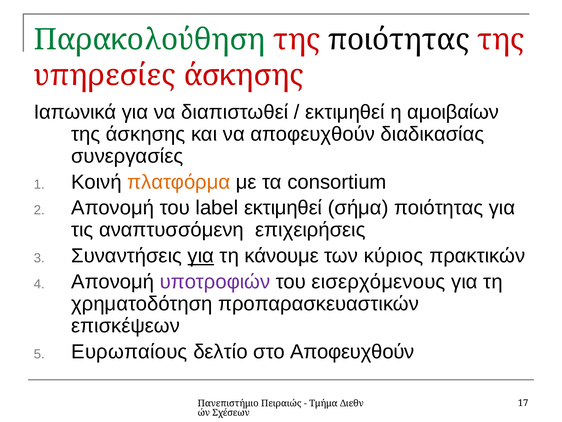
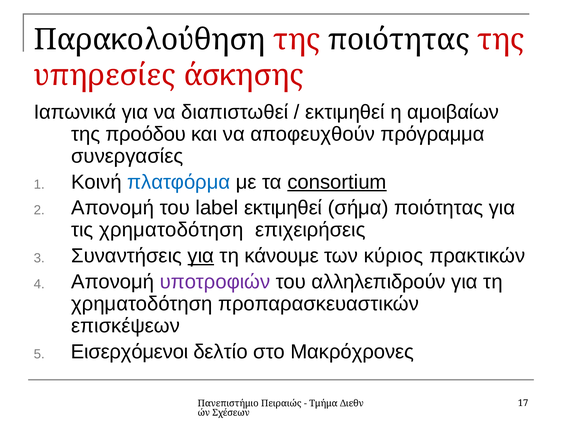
Παρακολούθηση colour: green -> black
της άσκησης: άσκησης -> προόδου
διαδικασίας: διαδικασίας -> πρόγραμμα
πλατφόρμα colour: orange -> blue
consortium underline: none -> present
τις αναπτυσσόμενη: αναπτυσσόμενη -> χρηματοδότηση
εισερχόμενους: εισερχόμενους -> αλληλεπιδρούν
Ευρωπαίους: Ευρωπαίους -> Εισερχόμενοι
στο Αποφευχθούν: Αποφευχθούν -> Μακρόχρονες
